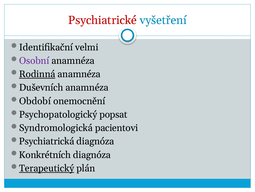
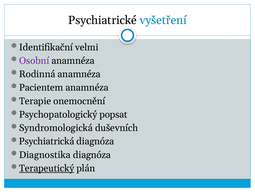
Psychiatrické colour: red -> black
Rodinná underline: present -> none
Duševních: Duševních -> Pacientem
Období: Období -> Terapie
pacientovi: pacientovi -> duševních
Konkrétních: Konkrétních -> Diagnostika
